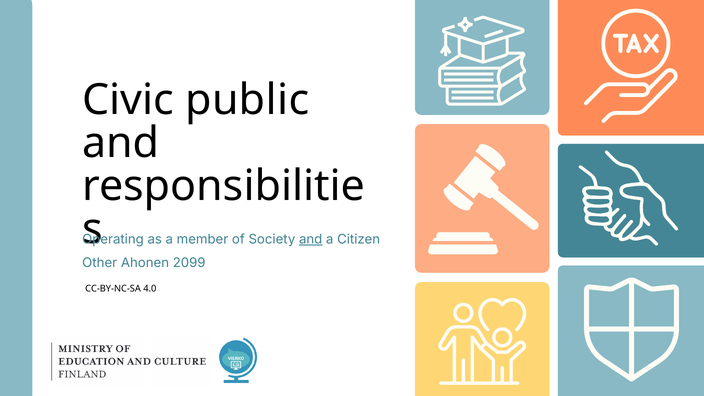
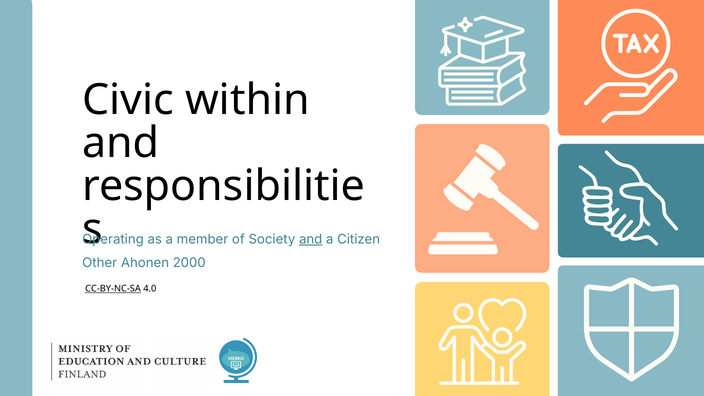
public: public -> within
2099: 2099 -> 2000
CC-BY-NC-SA underline: none -> present
